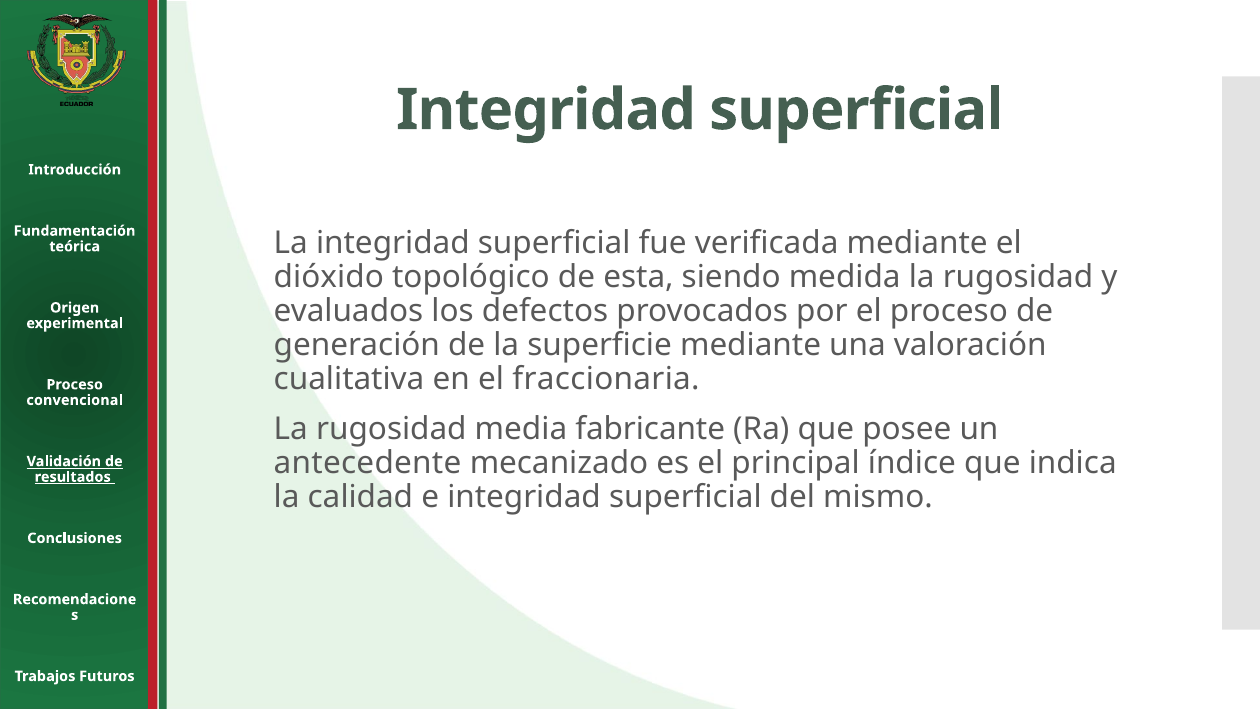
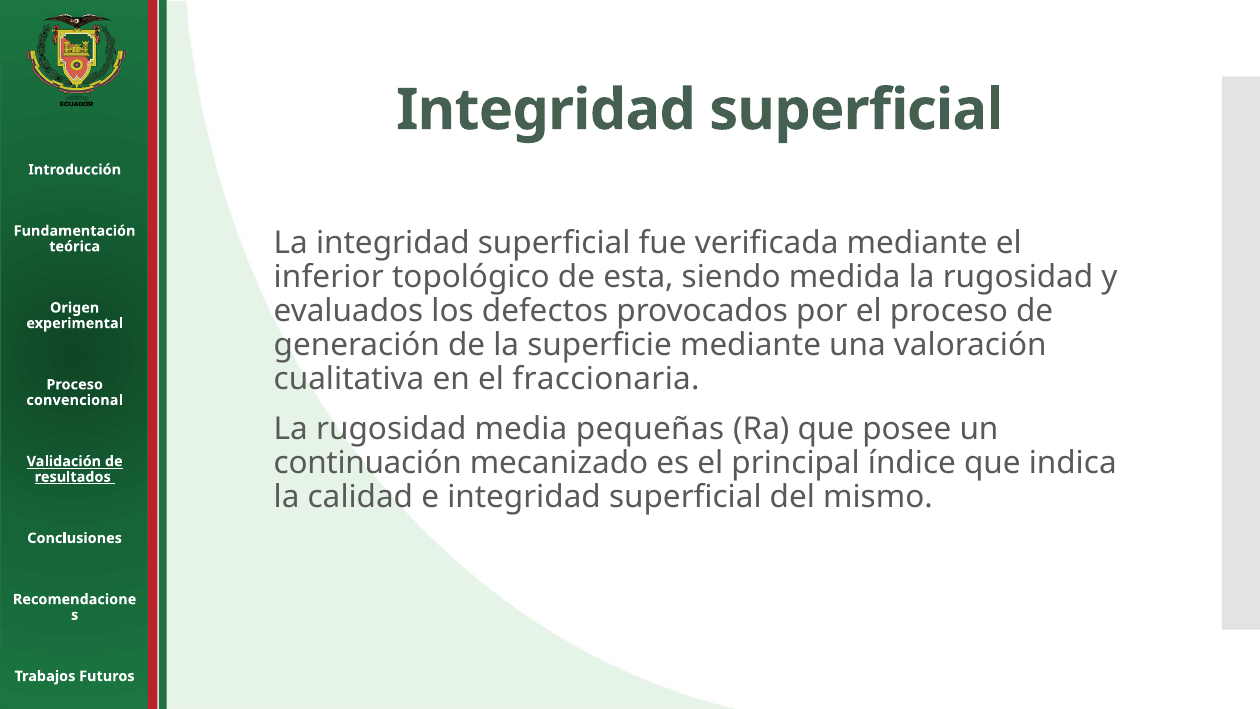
dióxido: dióxido -> inferior
fabricante: fabricante -> pequeñas
antecedente: antecedente -> continuación
